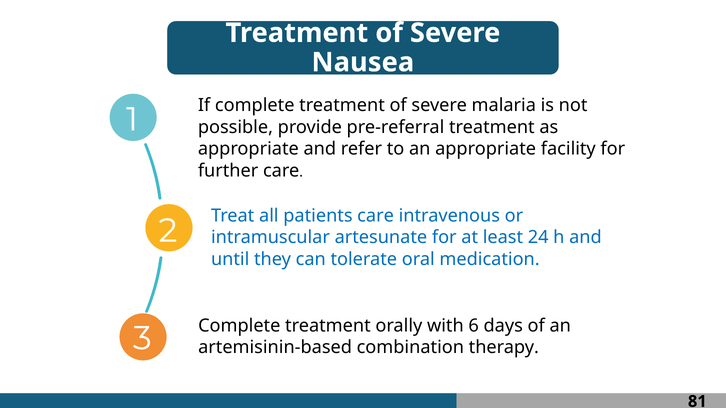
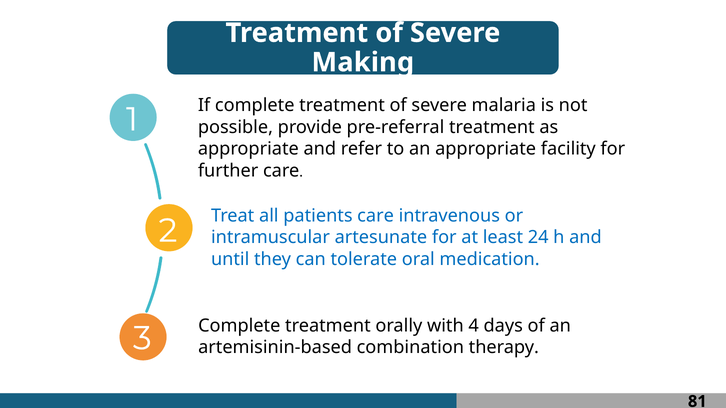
Nausea: Nausea -> Making
6: 6 -> 4
